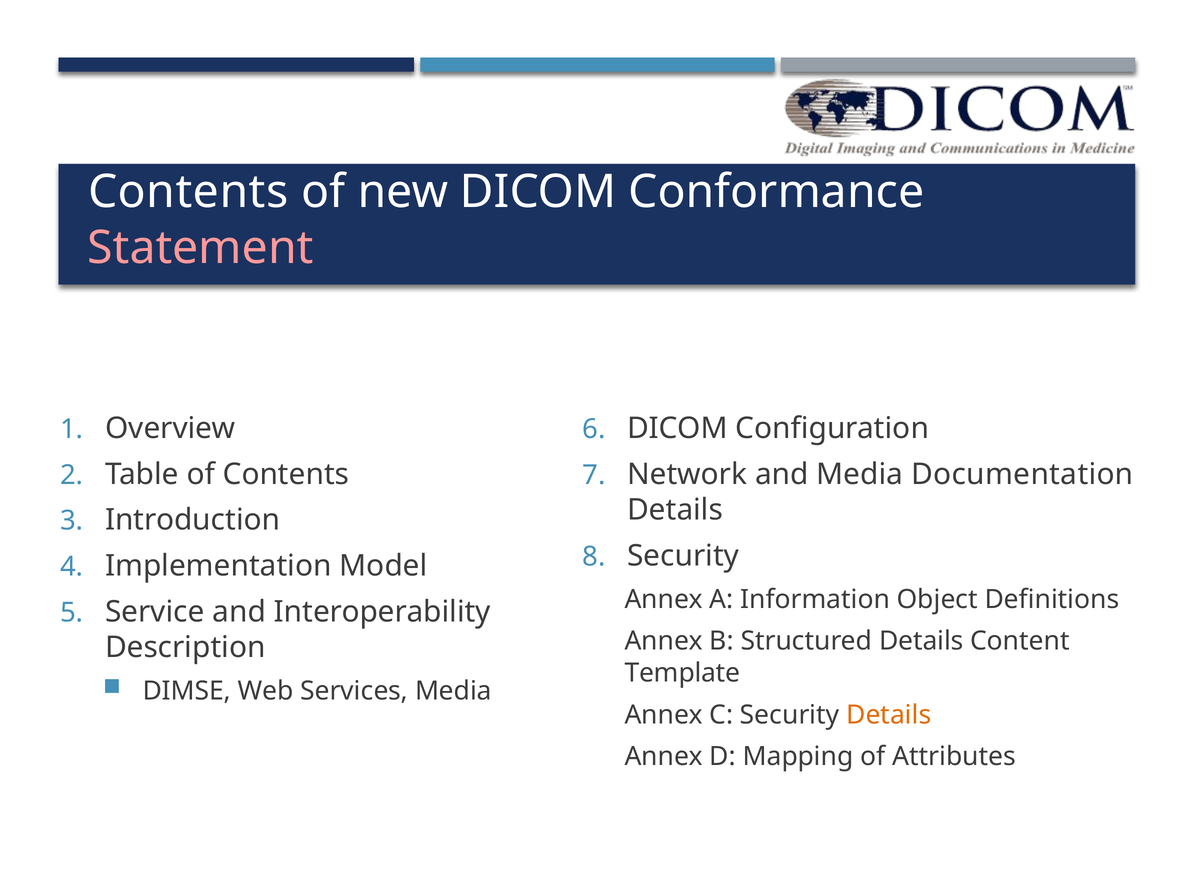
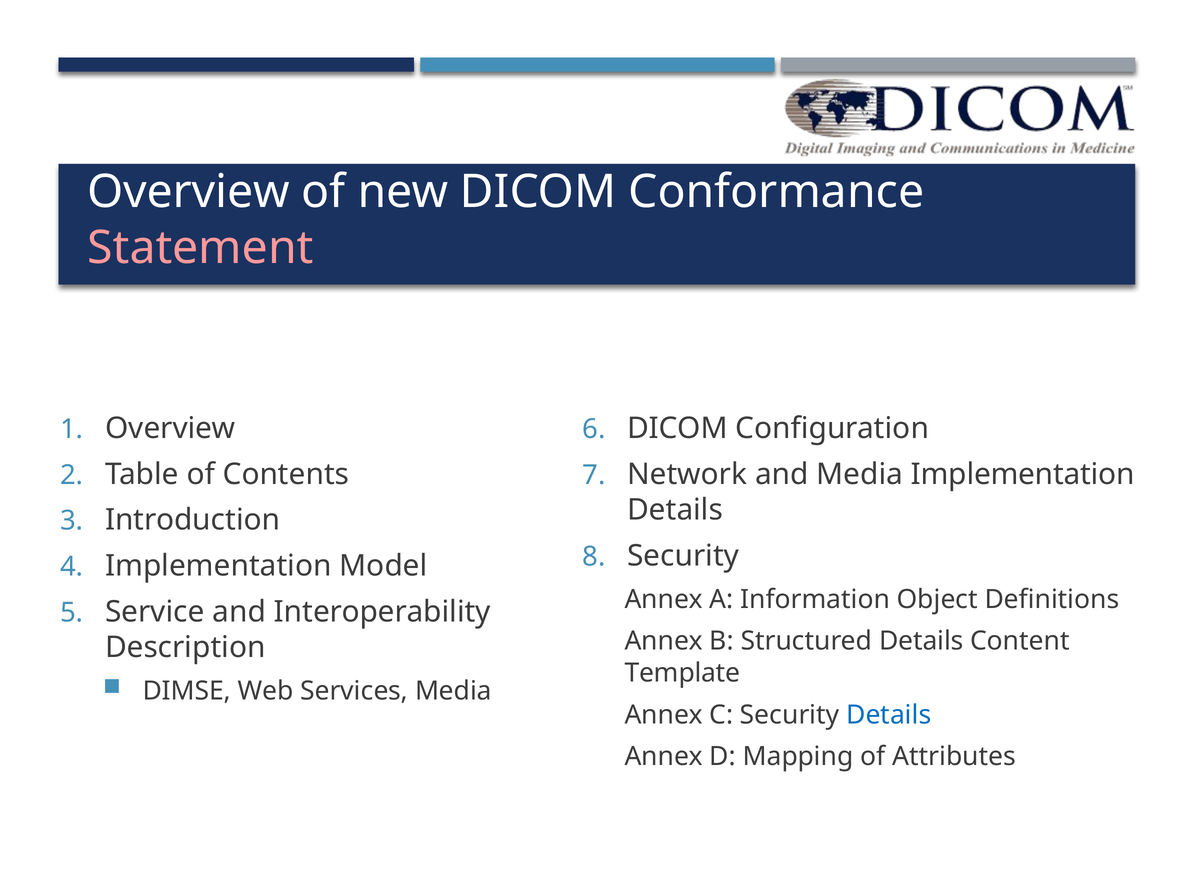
Contents at (188, 192): Contents -> Overview
Media Documentation: Documentation -> Implementation
Details at (889, 715) colour: orange -> blue
